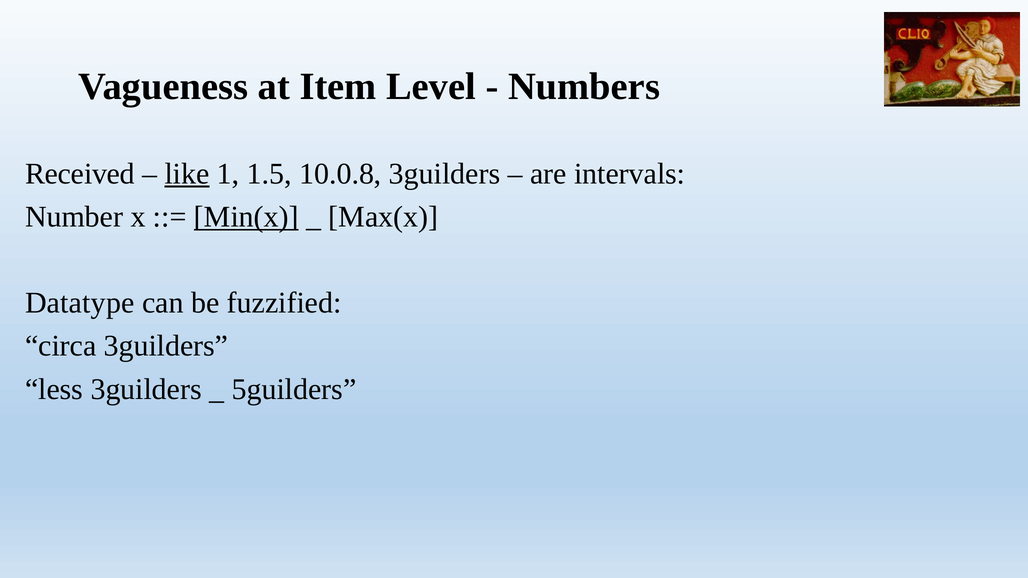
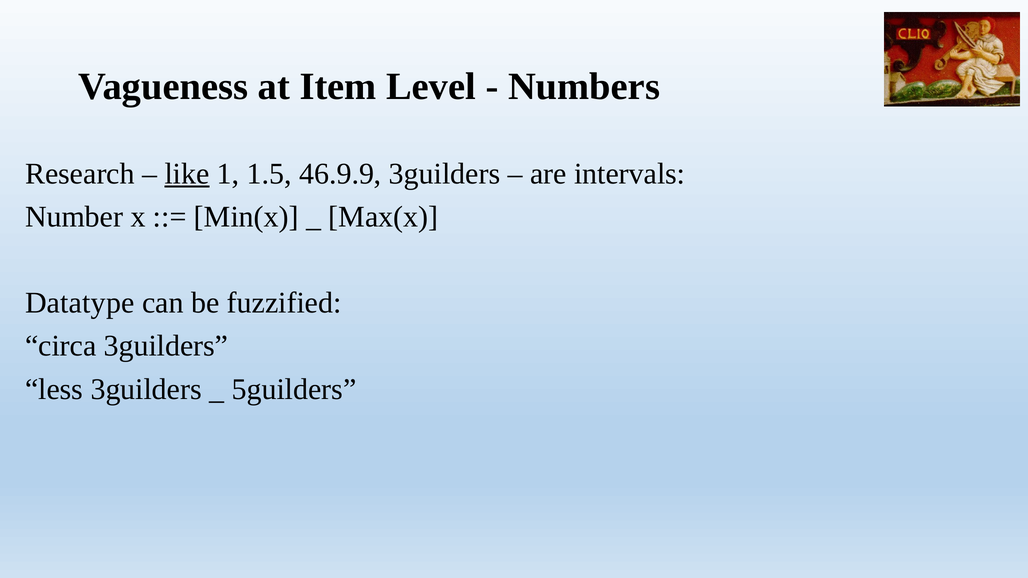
Received: Received -> Research
10.0.8: 10.0.8 -> 46.9.9
Min(x underline: present -> none
